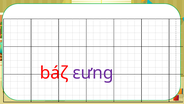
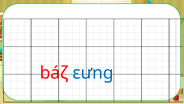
εưng colour: purple -> blue
